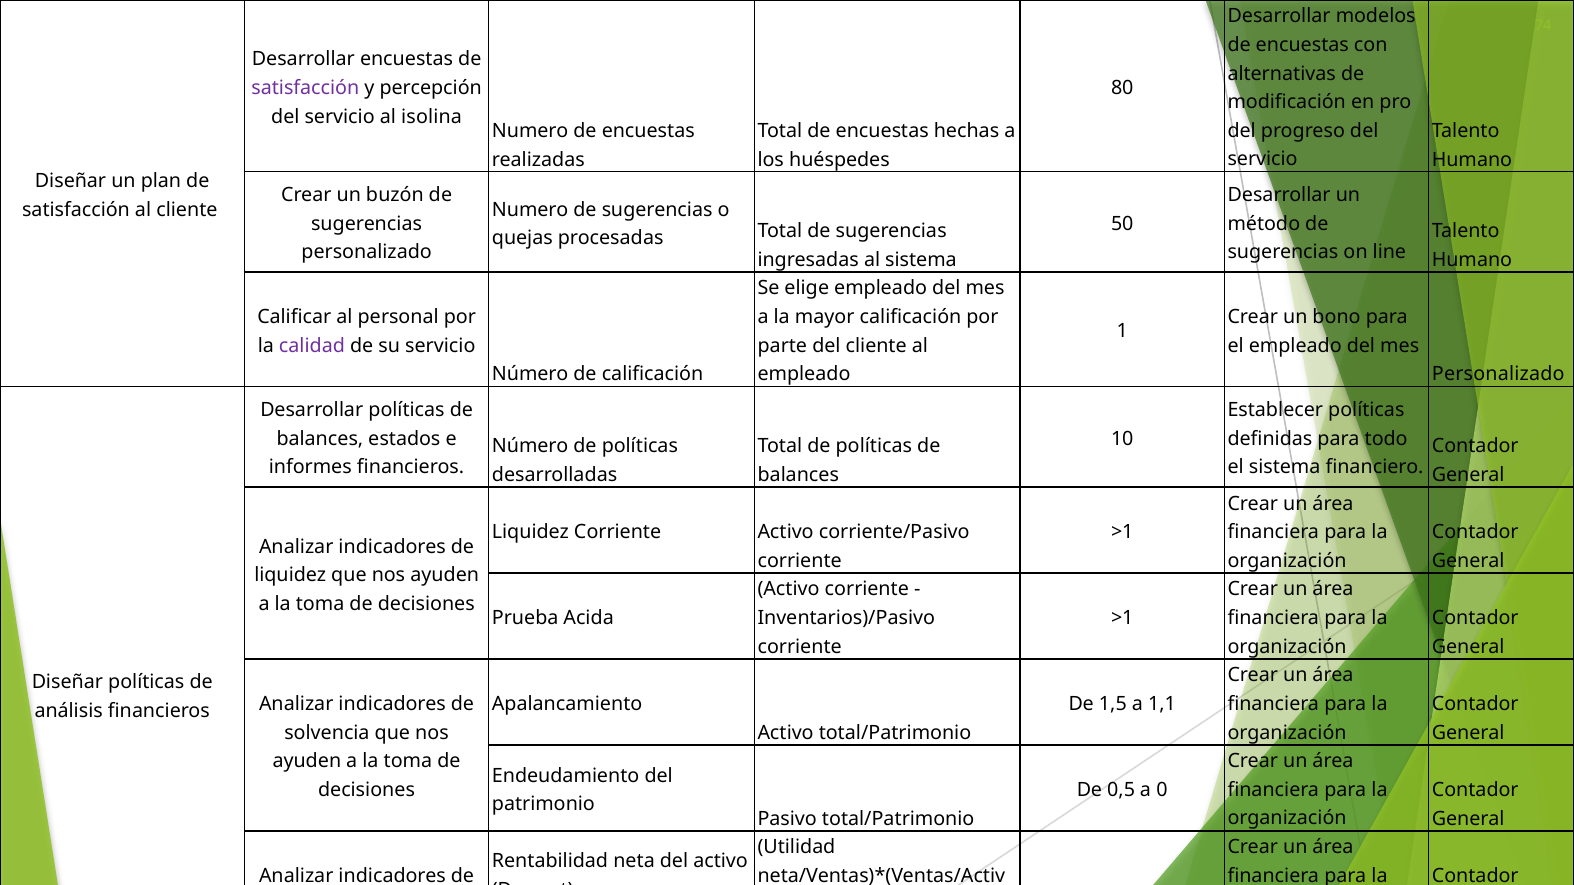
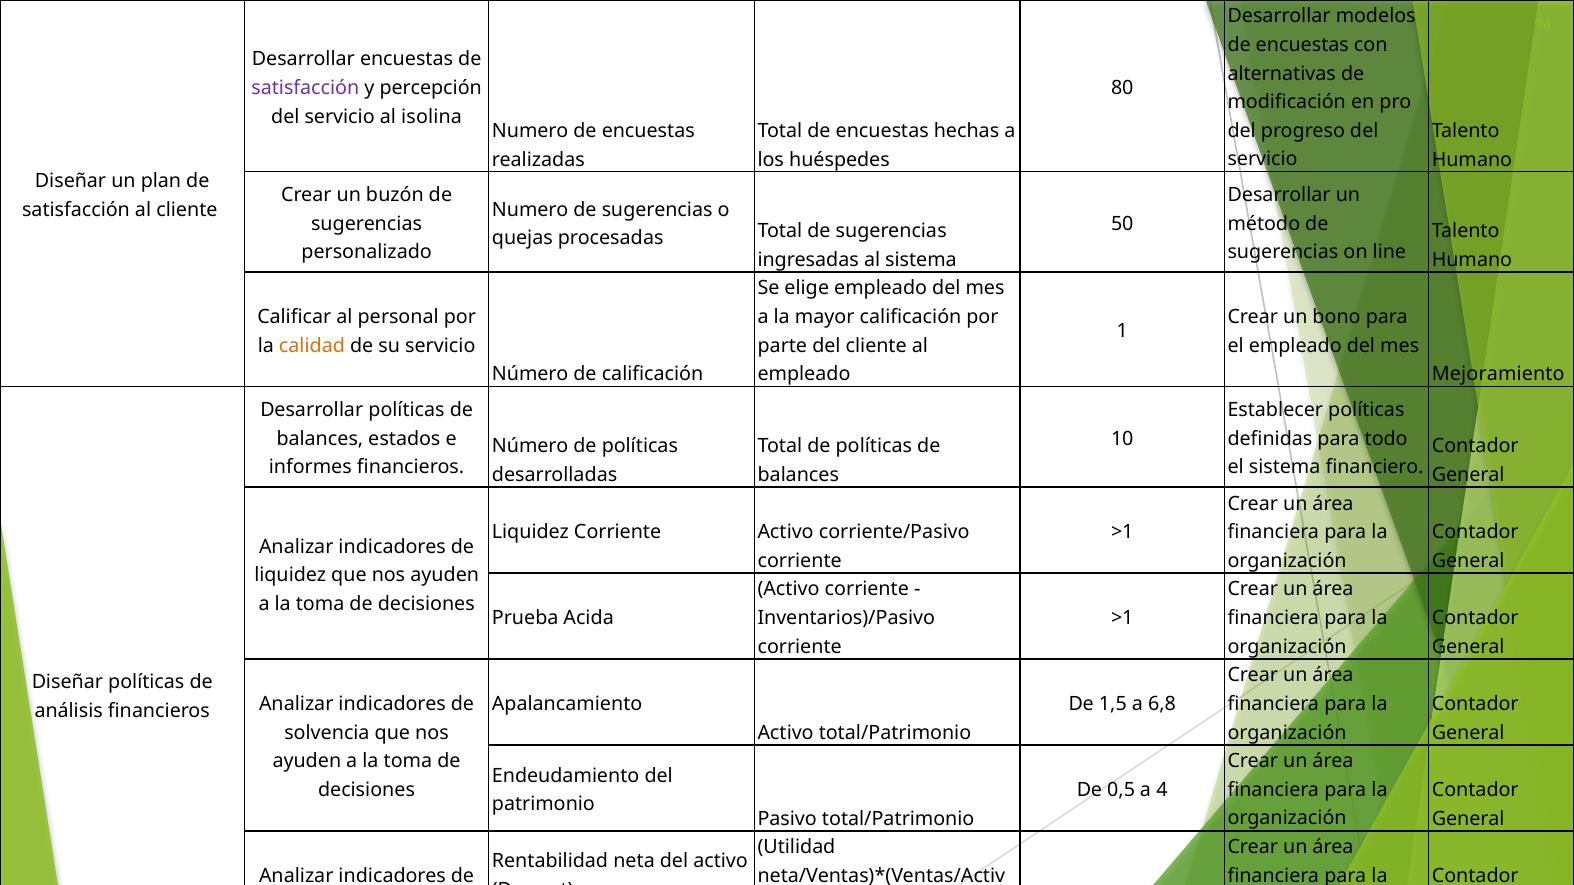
calidad colour: purple -> orange
Personalizado at (1498, 374): Personalizado -> Mejoramiento
1,1: 1,1 -> 6,8
0: 0 -> 4
